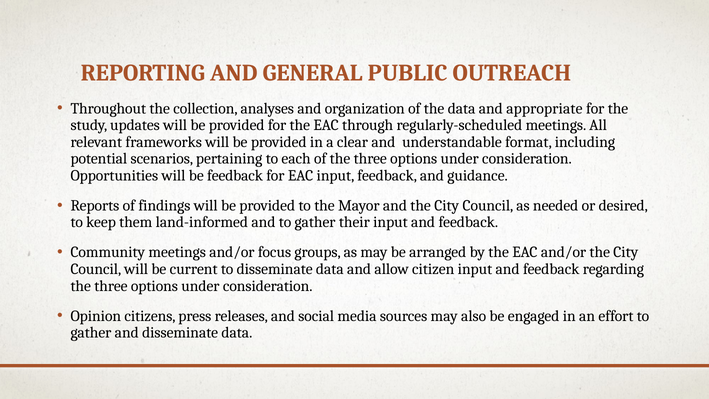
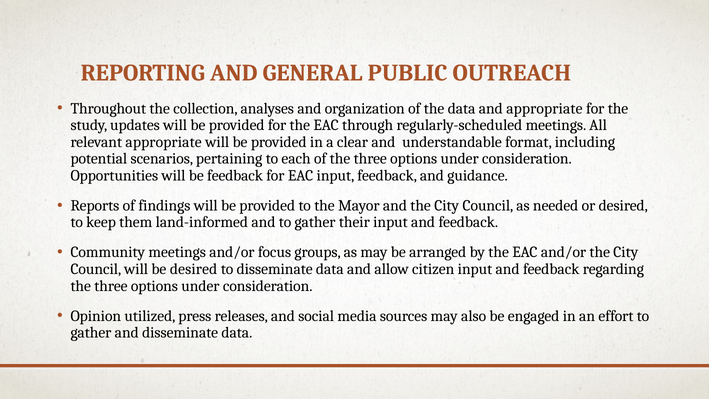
relevant frameworks: frameworks -> appropriate
be current: current -> desired
citizens: citizens -> utilized
